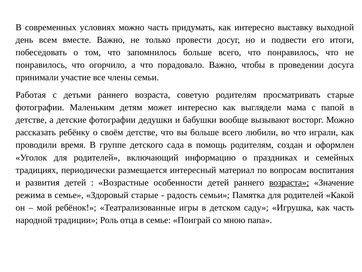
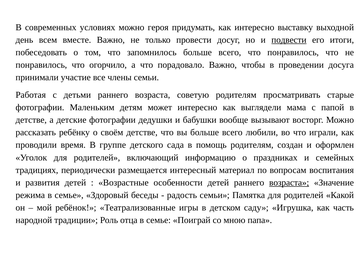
можно часть: часть -> героя
подвести underline: none -> present
Здоровый старые: старые -> беседы
